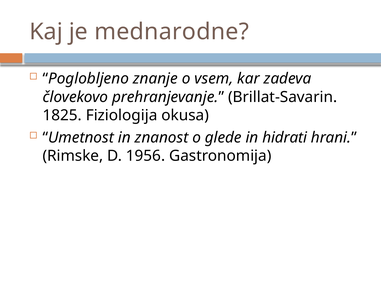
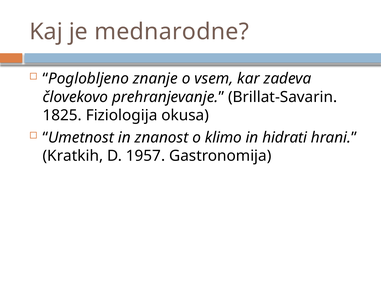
glede: glede -> klimo
Rimske: Rimske -> Kratkih
1956: 1956 -> 1957
